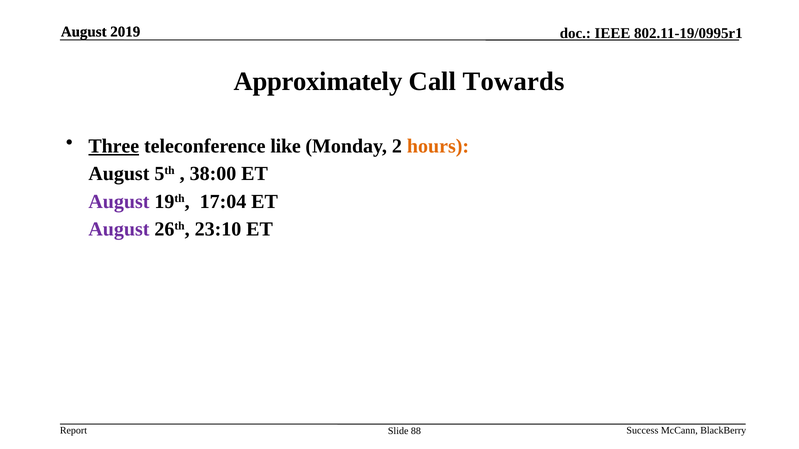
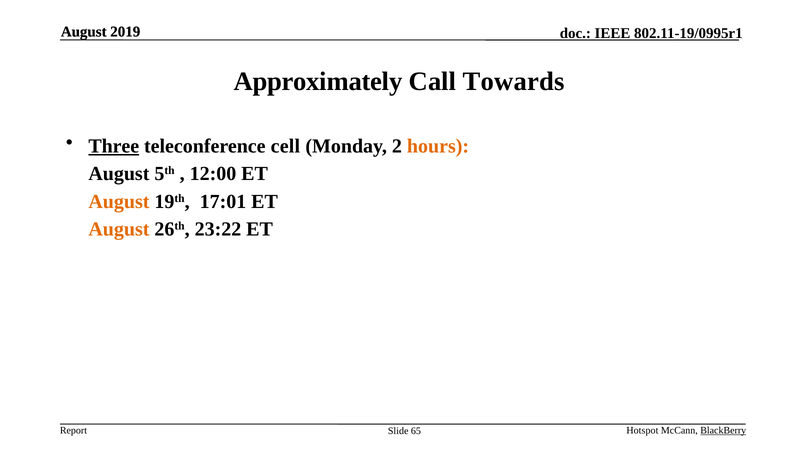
like: like -> cell
38:00: 38:00 -> 12:00
August at (119, 202) colour: purple -> orange
17:04: 17:04 -> 17:01
August at (119, 229) colour: purple -> orange
23:10: 23:10 -> 23:22
Success: Success -> Hotspot
BlackBerry underline: none -> present
88: 88 -> 65
